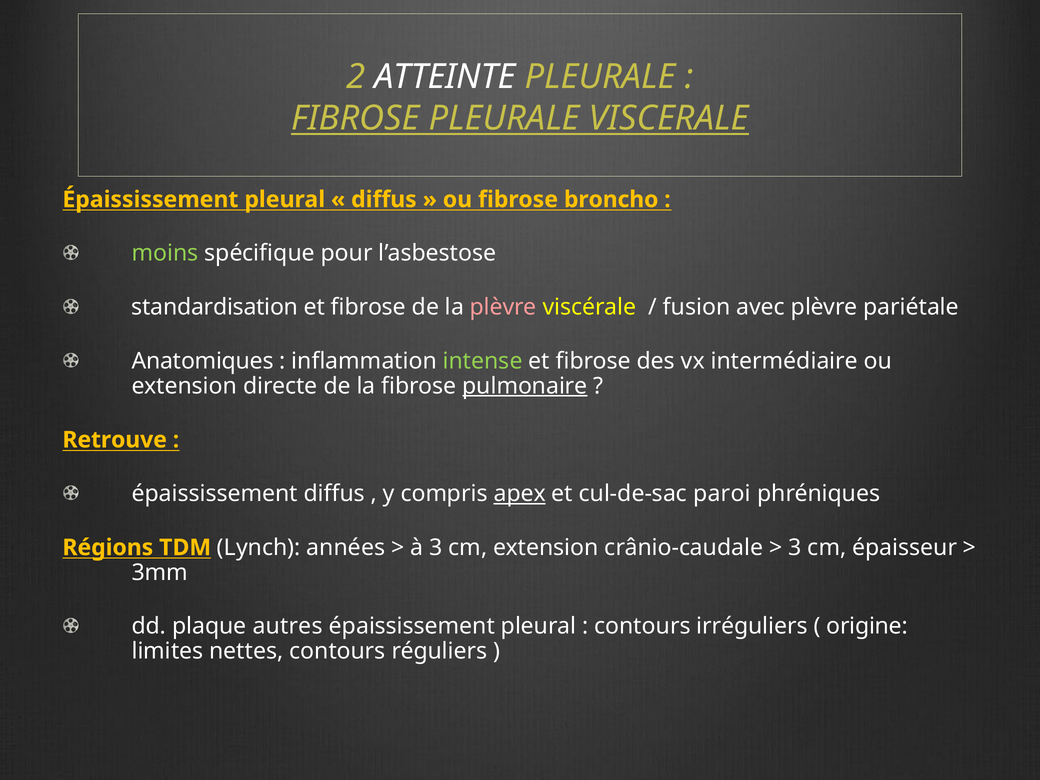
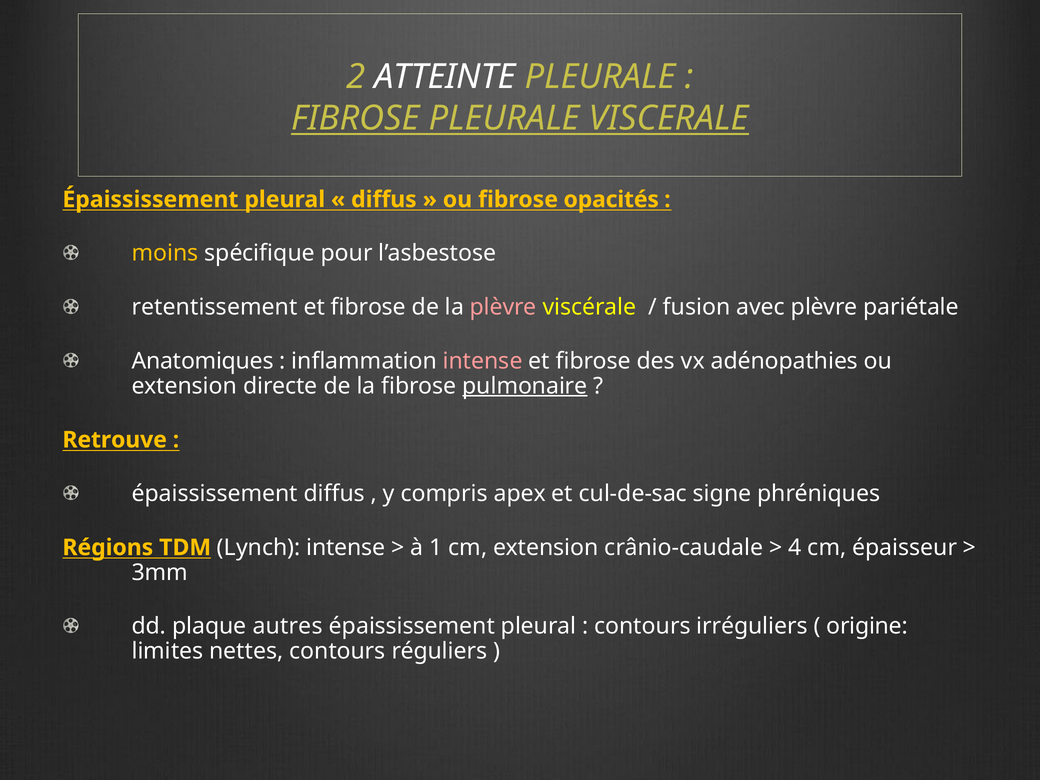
broncho: broncho -> opacités
moins colour: light green -> yellow
standardisation: standardisation -> retentissement
intense at (483, 361) colour: light green -> pink
intermédiaire: intermédiaire -> adénopathies
apex underline: present -> none
paroi: paroi -> signe
Lynch années: années -> intense
à 3: 3 -> 1
3 at (795, 548): 3 -> 4
